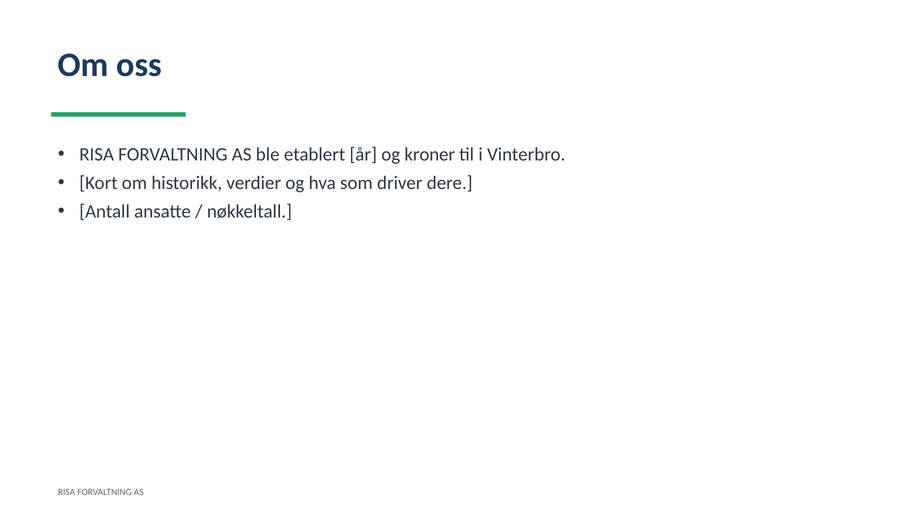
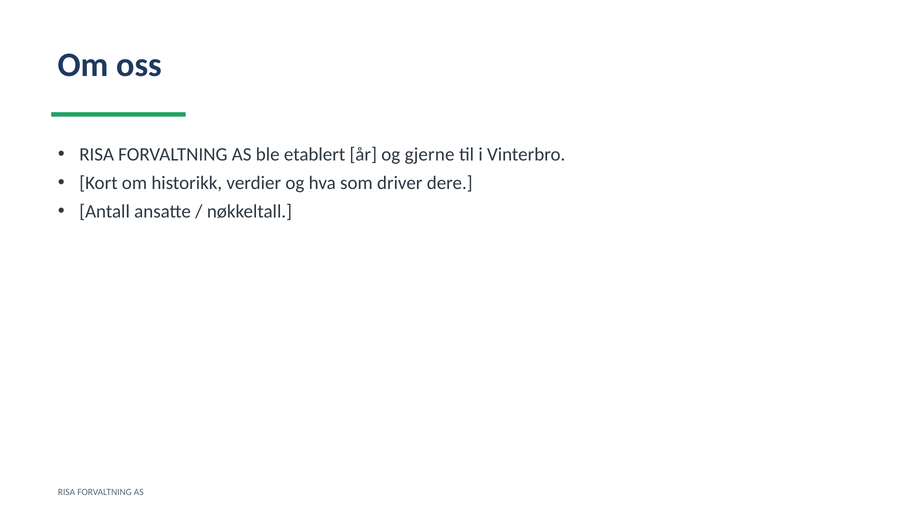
kroner: kroner -> gjerne
